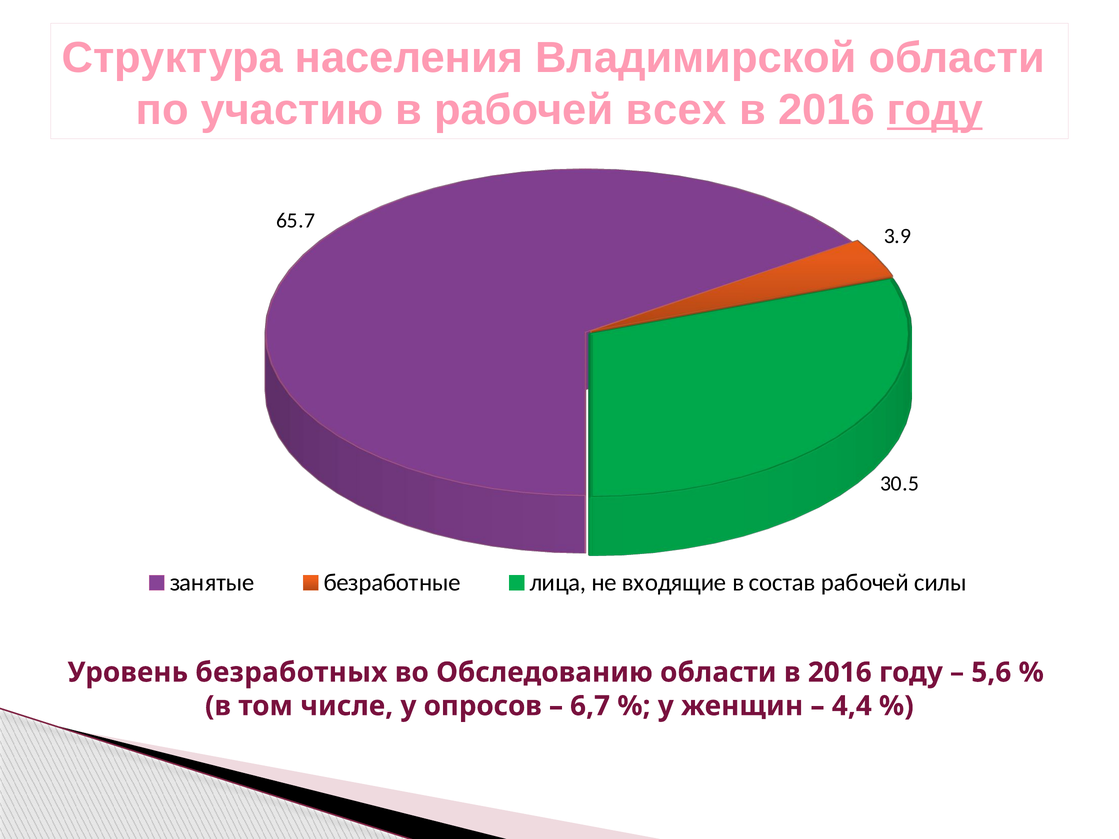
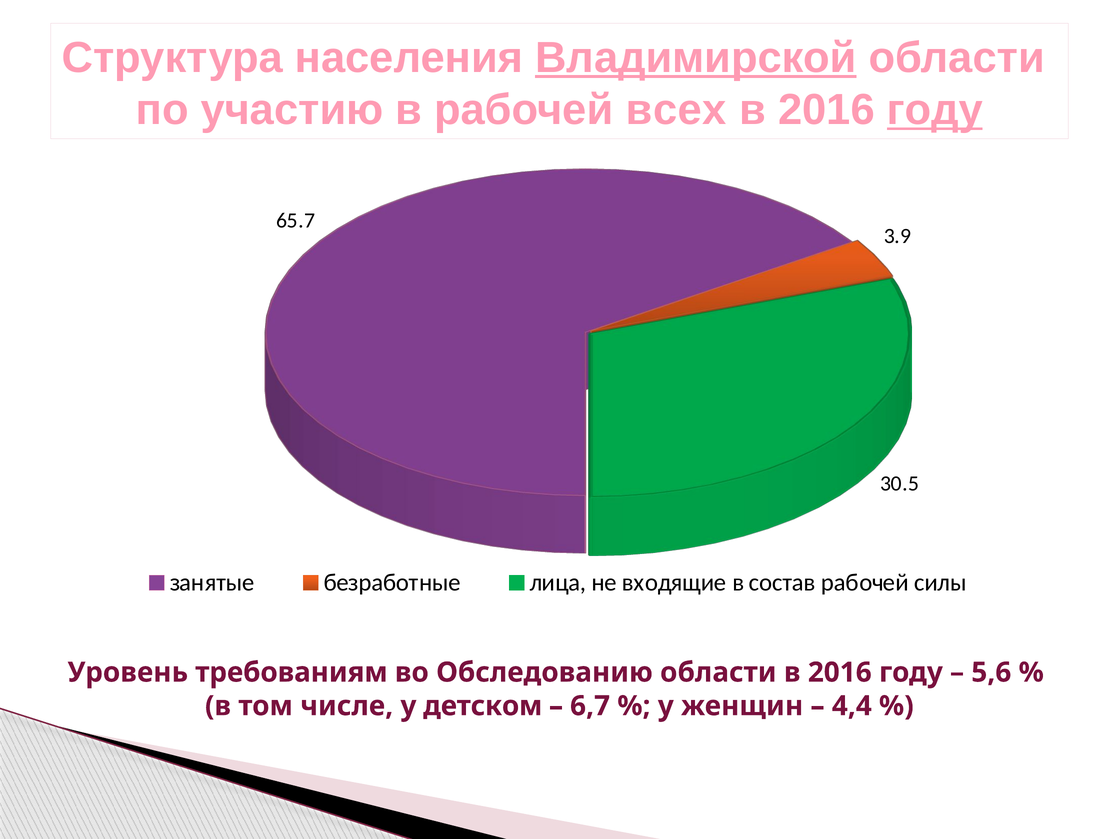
Владимирской underline: none -> present
безработных: безработных -> требованиям
опросов: опросов -> детском
